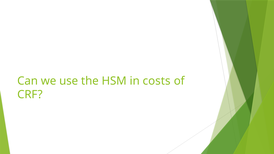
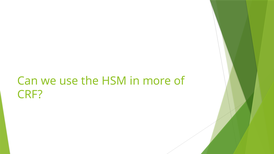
costs: costs -> more
